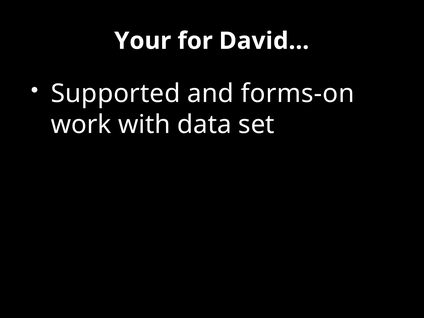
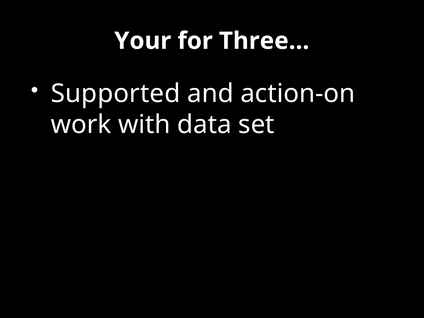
David…: David… -> Three…
forms-on: forms-on -> action-on
